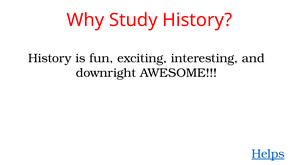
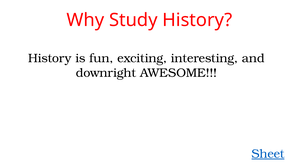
Helps: Helps -> Sheet
